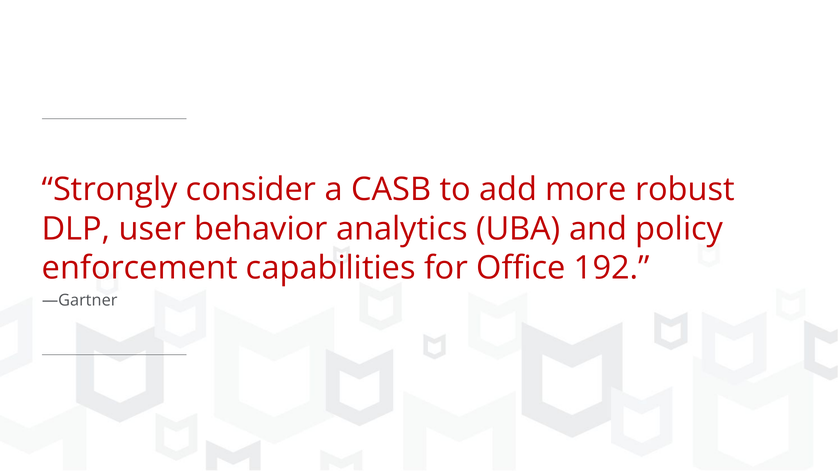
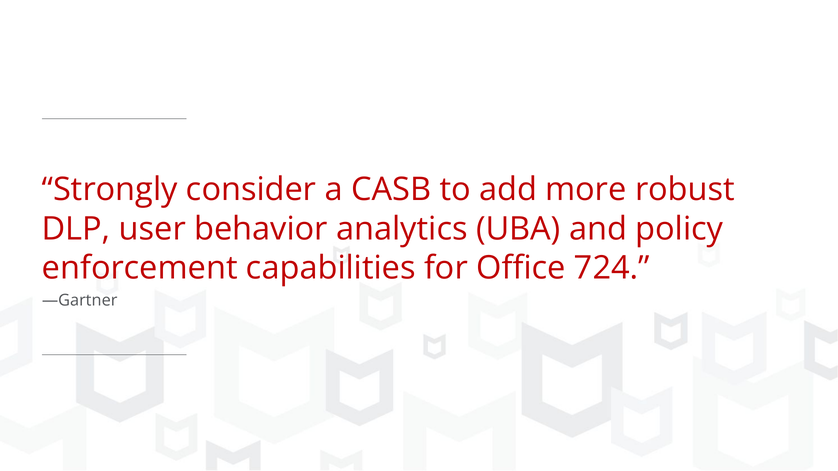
192: 192 -> 724
